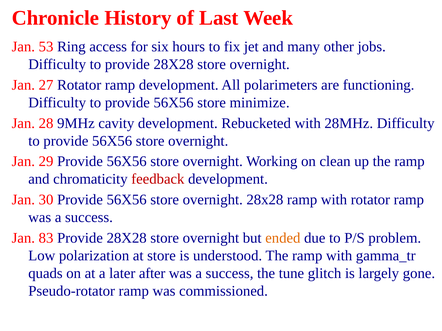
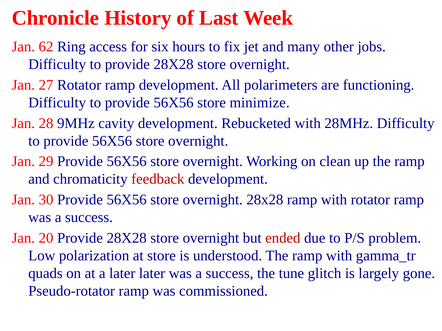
53: 53 -> 62
83: 83 -> 20
ended colour: orange -> red
later after: after -> later
